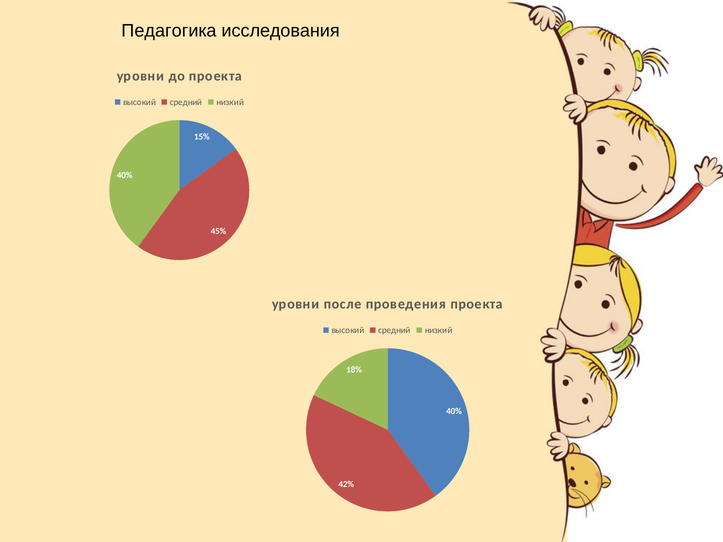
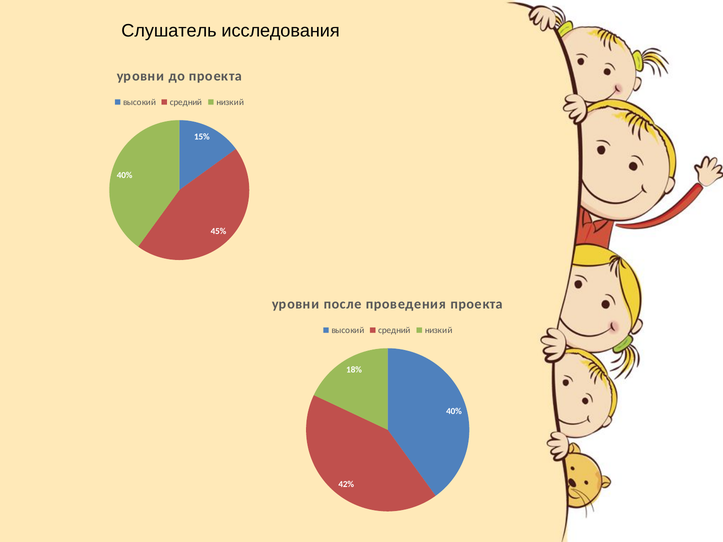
Педагогика: Педагогика -> Слушатель
